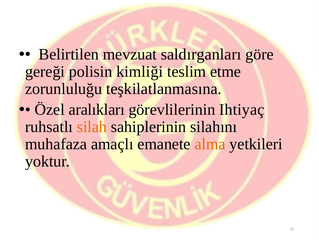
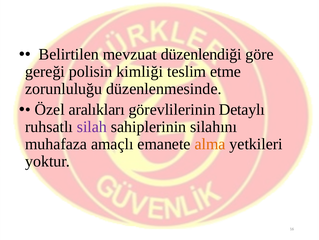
saldırganları: saldırganları -> düzenlendiği
teşkilatlanmasına: teşkilatlanmasına -> düzenlenmesinde
Ihtiyaç: Ihtiyaç -> Detaylı
silah colour: orange -> purple
